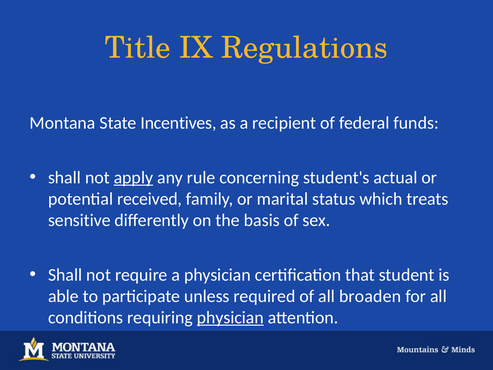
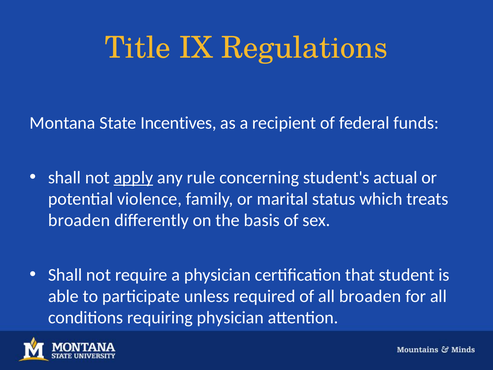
received: received -> violence
sensitive at (79, 220): sensitive -> broaden
physician at (230, 317) underline: present -> none
